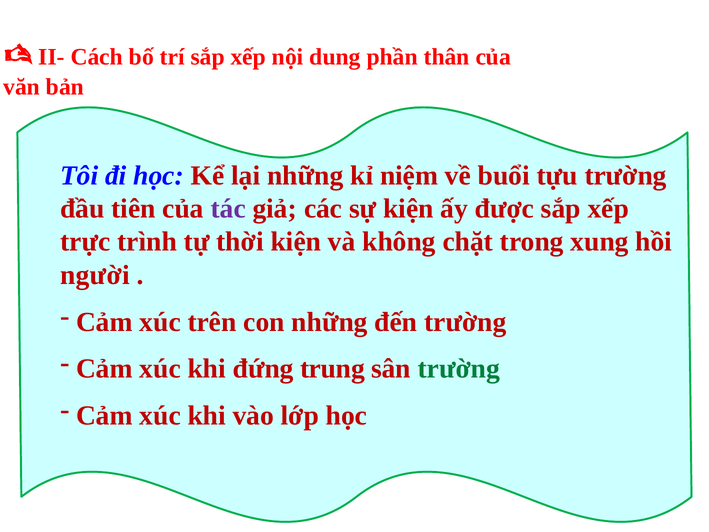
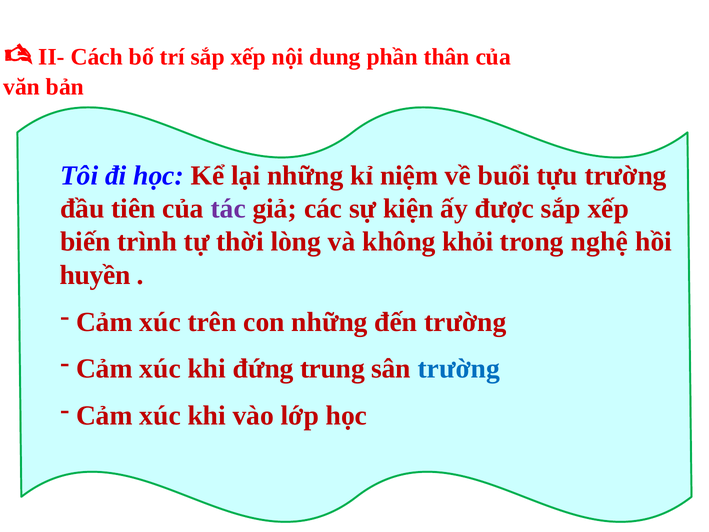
trực: trực -> biến
thời kiện: kiện -> lòng
chặt: chặt -> khỏi
xung: xung -> nghệ
người: người -> huyền
trường at (459, 369) colour: green -> blue
